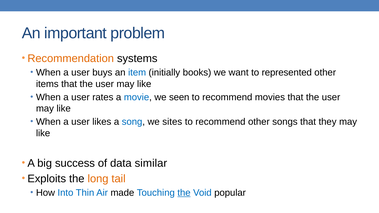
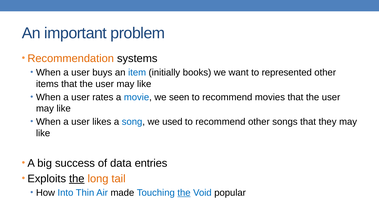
sites: sites -> used
similar: similar -> entries
the at (77, 179) underline: none -> present
